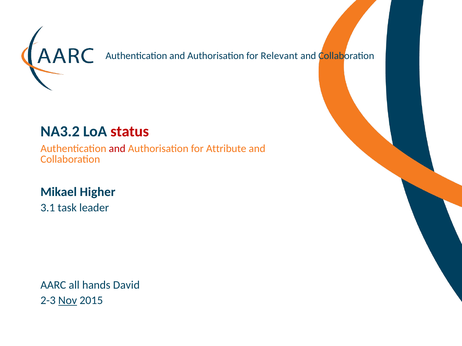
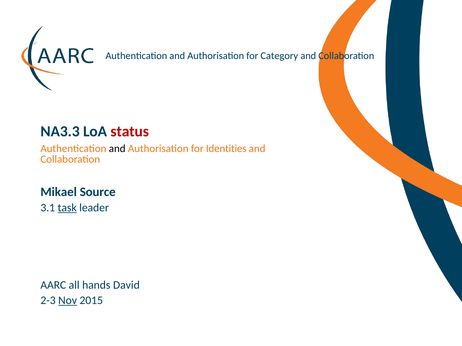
Relevant: Relevant -> Category
NA3.2: NA3.2 -> NA3.3
and at (117, 149) colour: red -> black
Attribute: Attribute -> Identities
Higher: Higher -> Source
task underline: none -> present
